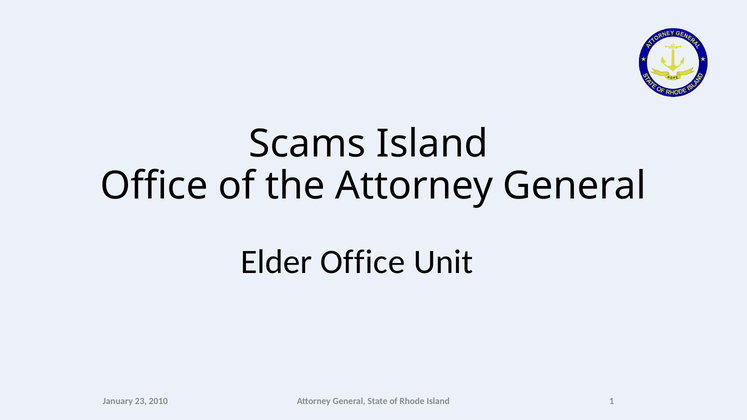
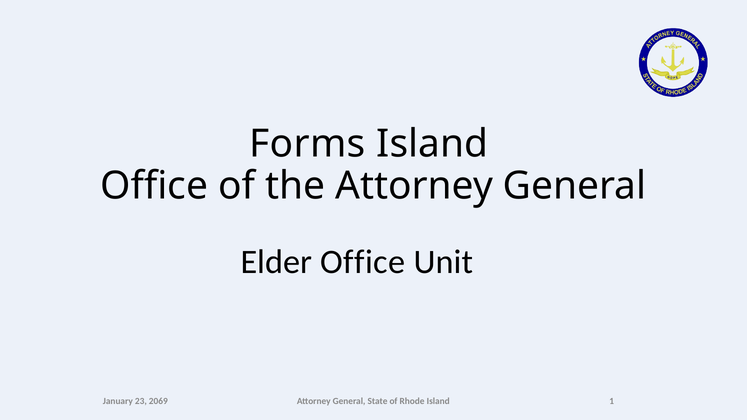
Scams: Scams -> Forms
2010: 2010 -> 2069
